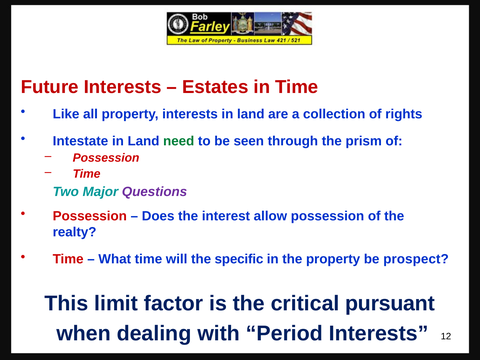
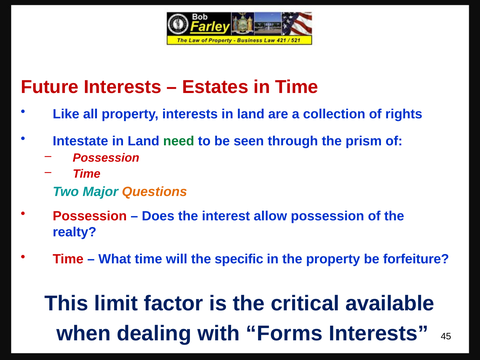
Questions colour: purple -> orange
prospect: prospect -> forfeiture
pursuant: pursuant -> available
Period: Period -> Forms
12: 12 -> 45
